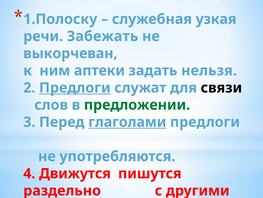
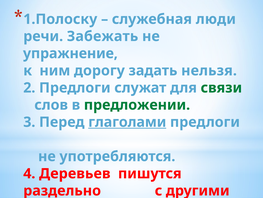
узкая: узкая -> люди
выкорчеван: выкорчеван -> упражнение
аптеки: аптеки -> дорогу
Предлоги at (75, 87) underline: present -> none
связи colour: black -> green
Движутся: Движутся -> Деревьев
